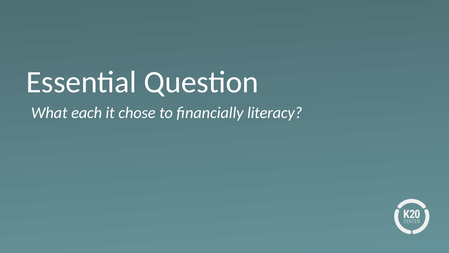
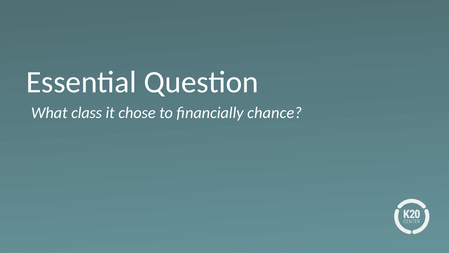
each: each -> class
literacy: literacy -> chance
